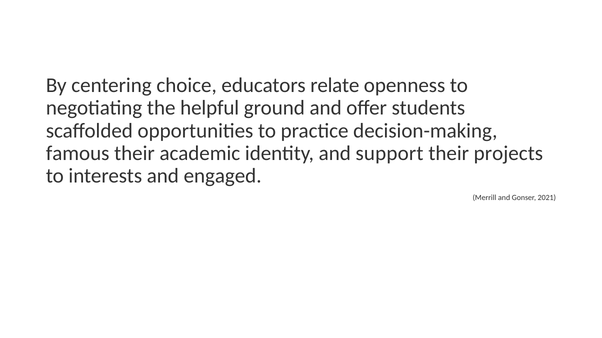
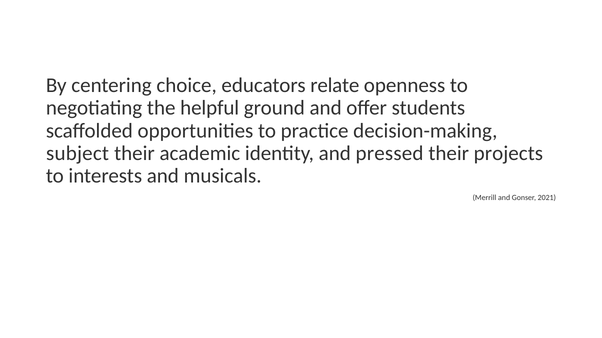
famous: famous -> subject
support: support -> pressed
engaged: engaged -> musicals
